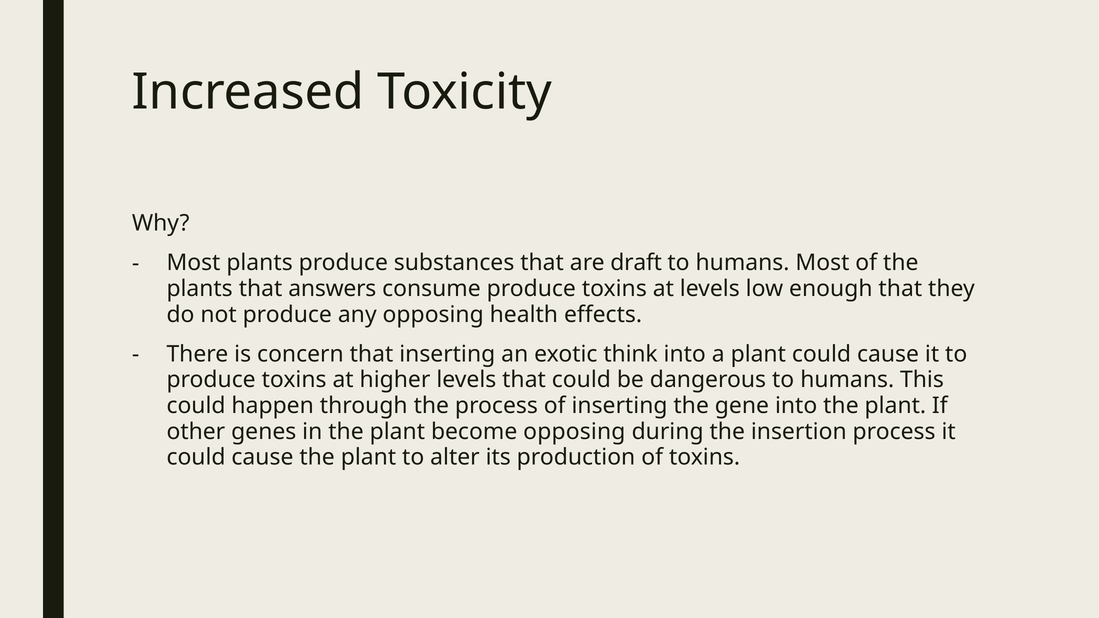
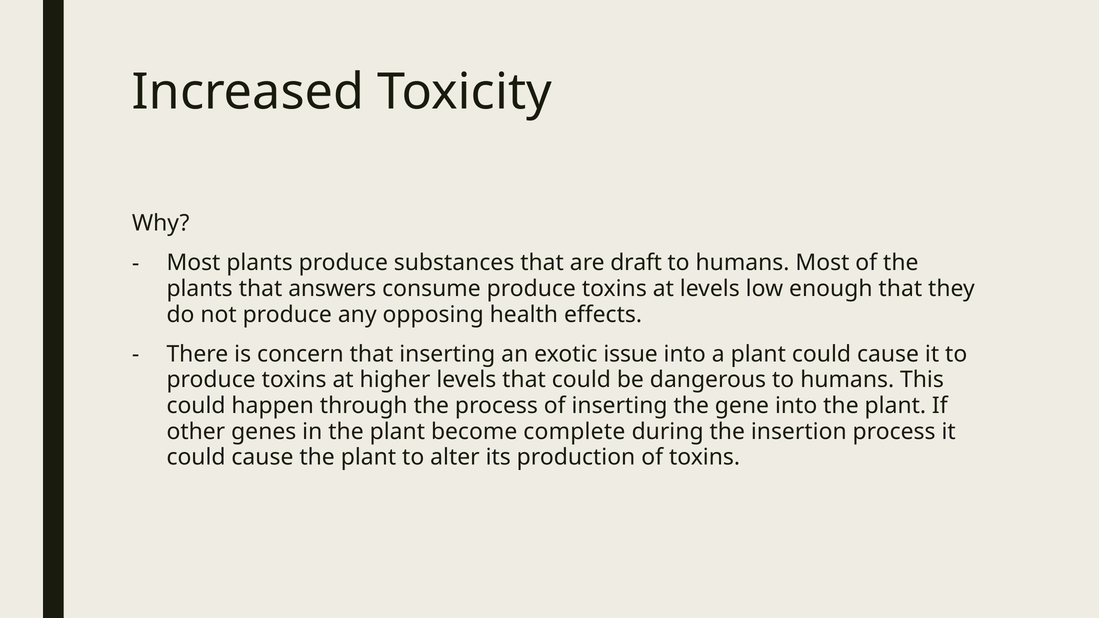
think: think -> issue
become opposing: opposing -> complete
